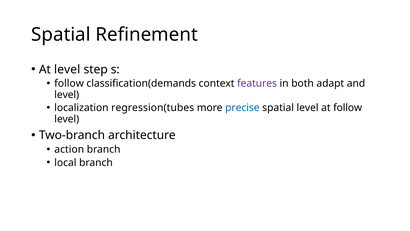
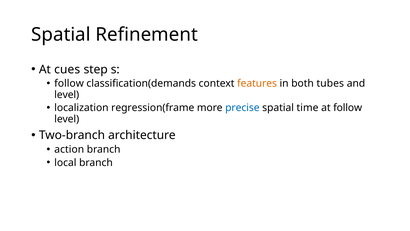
At level: level -> cues
features colour: purple -> orange
adapt: adapt -> tubes
regression(tubes: regression(tubes -> regression(frame
spatial level: level -> time
